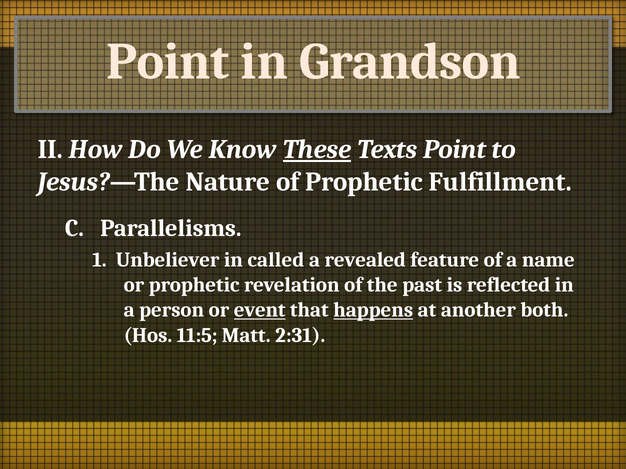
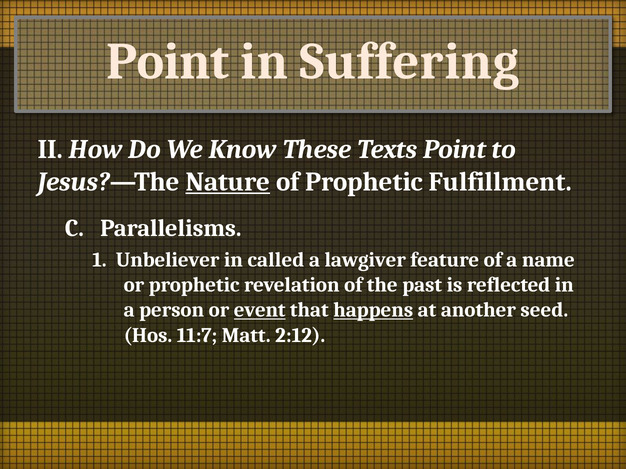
Grandson: Grandson -> Suffering
These underline: present -> none
Nature underline: none -> present
revealed: revealed -> lawgiver
both: both -> seed
11:5: 11:5 -> 11:7
2:31: 2:31 -> 2:12
